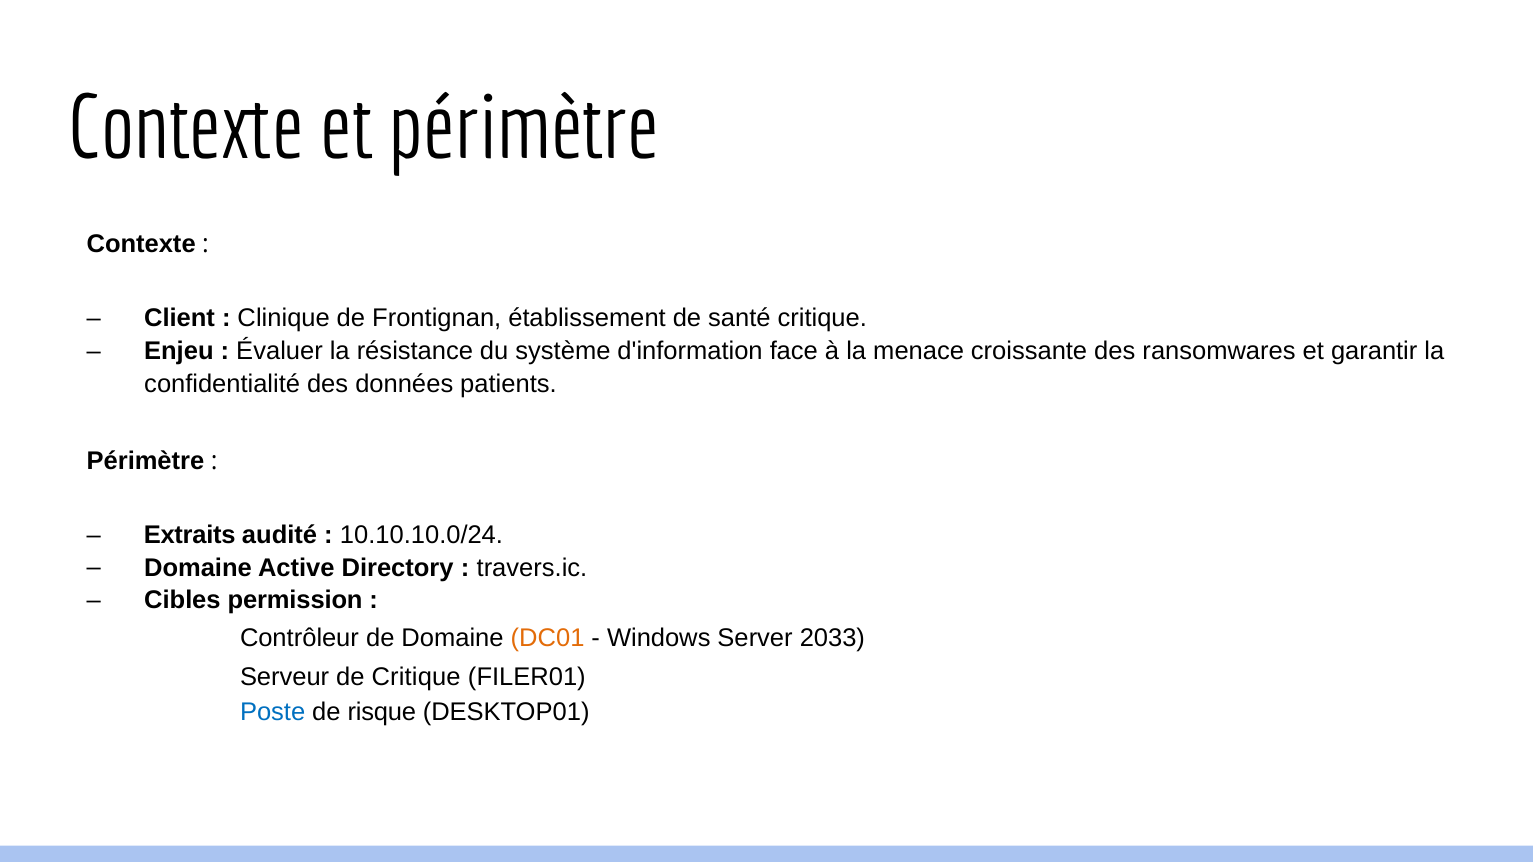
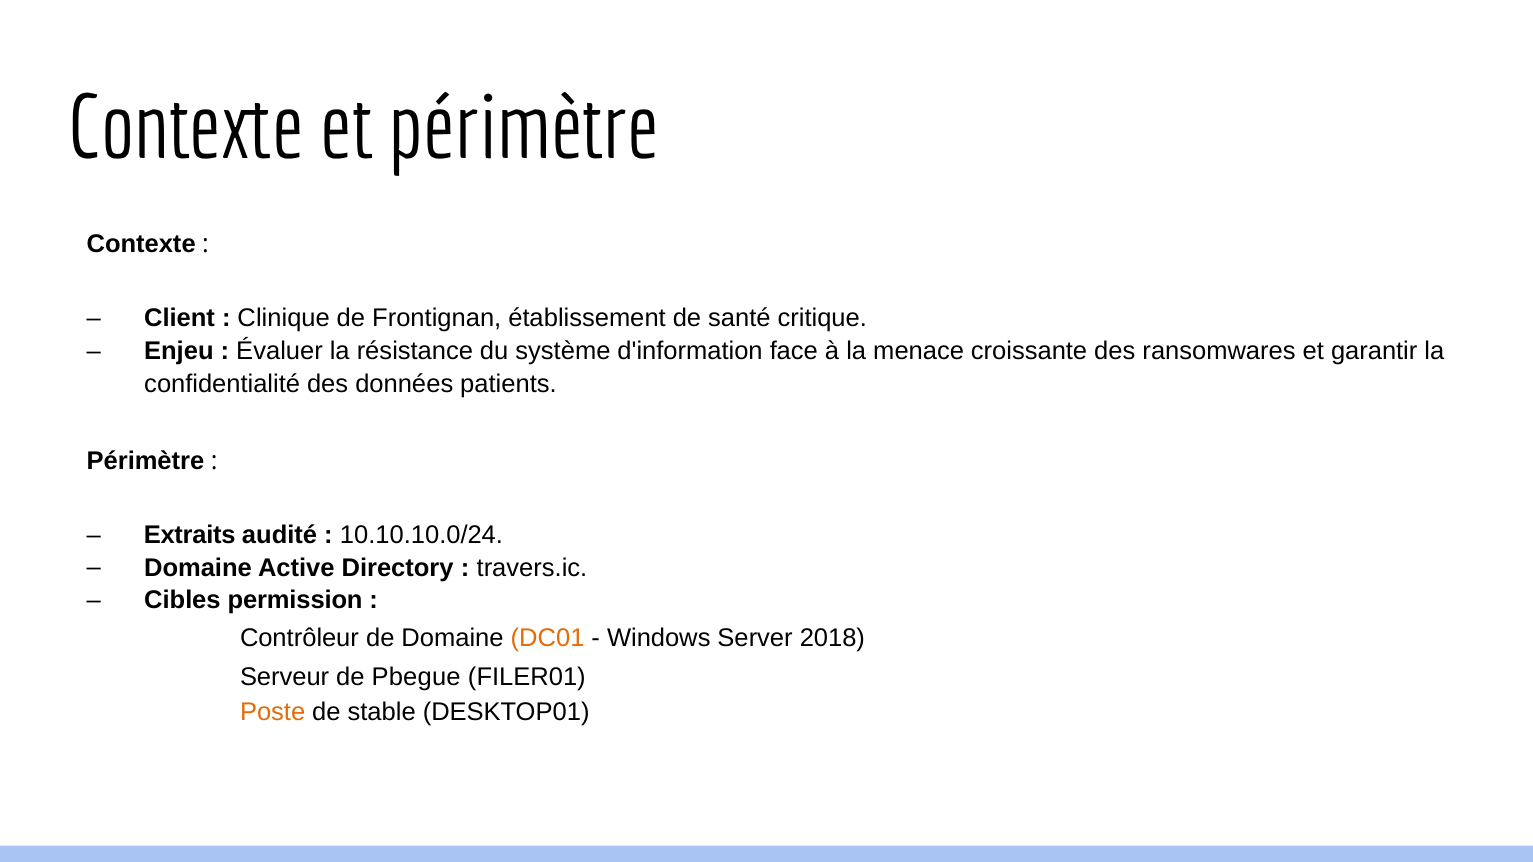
2033: 2033 -> 2018
de Critique: Critique -> Pbegue
Poste colour: blue -> orange
risque: risque -> stable
